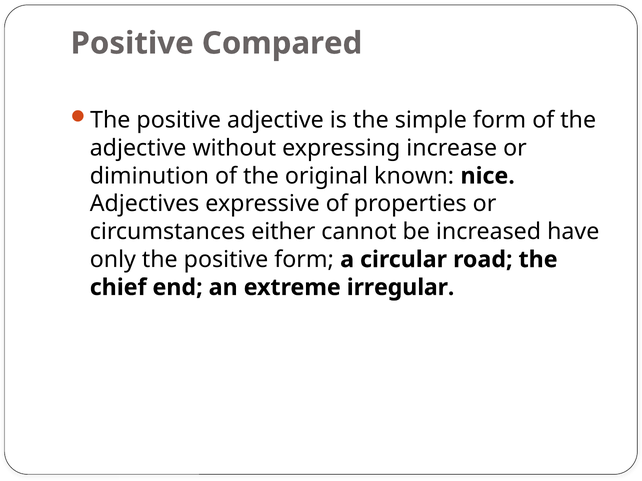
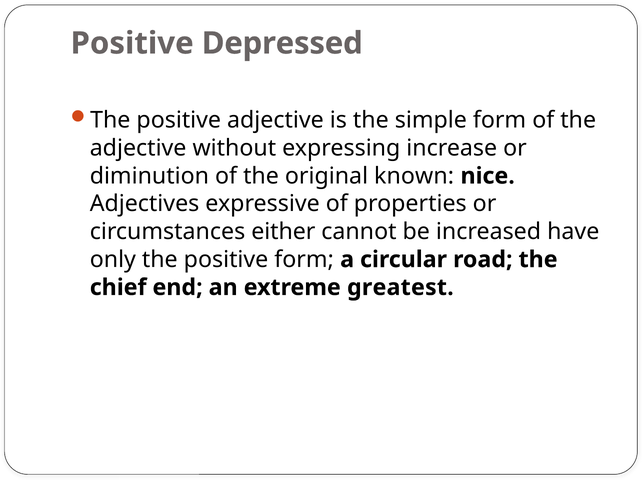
Compared: Compared -> Depressed
irregular: irregular -> greatest
